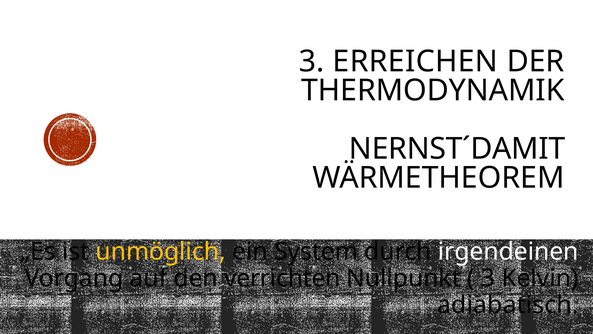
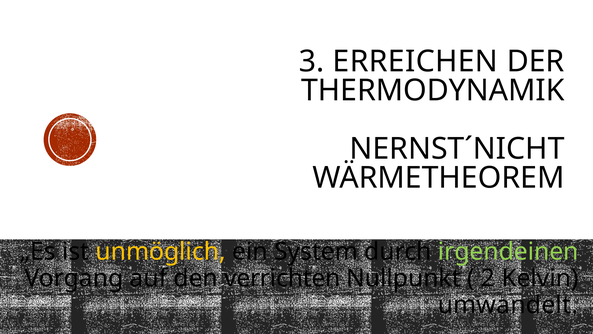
NERNST´DAMIT: NERNST´DAMIT -> NERNST´NICHT
irgendeinen colour: white -> light green
3 at (488, 278): 3 -> 2
adiabatisch: adiabatisch -> umwandelt
